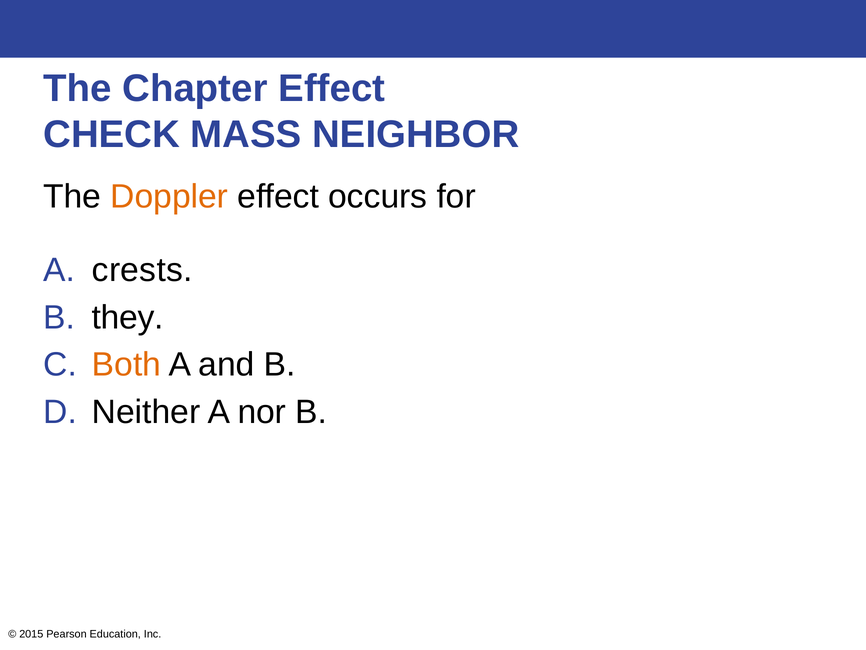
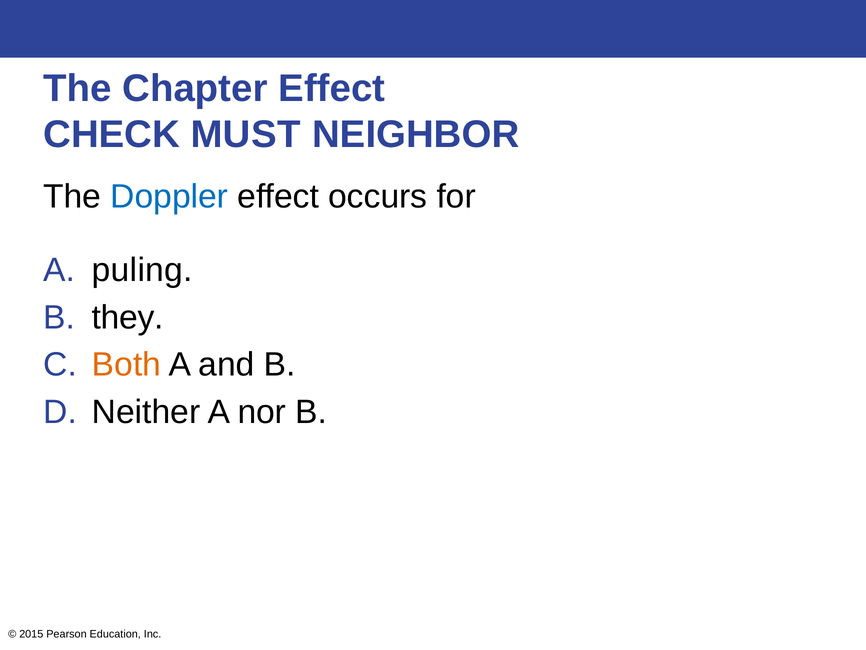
MASS: MASS -> MUST
Doppler colour: orange -> blue
crests: crests -> puling
